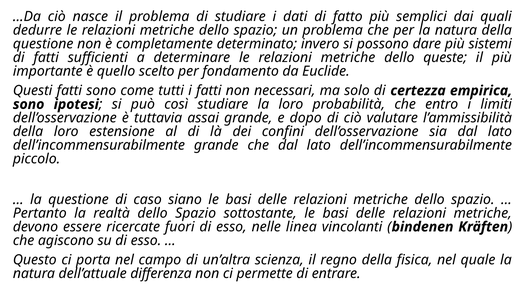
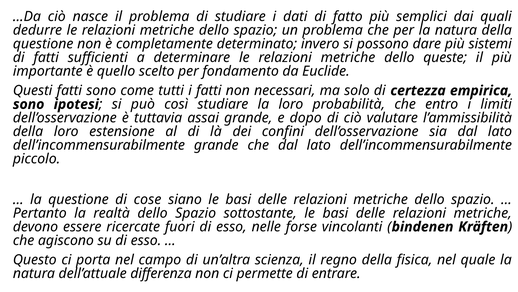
caso: caso -> cose
linea: linea -> forse
